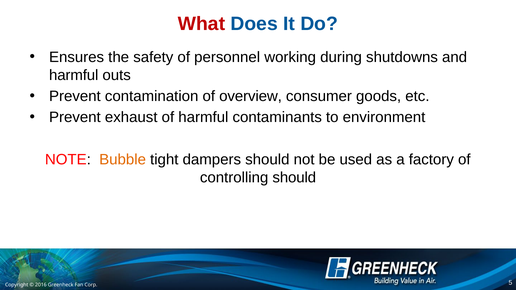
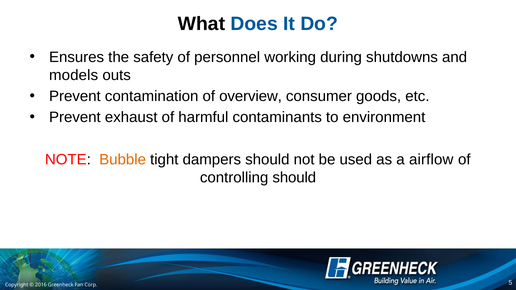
What colour: red -> black
harmful at (74, 75): harmful -> models
factory: factory -> airflow
